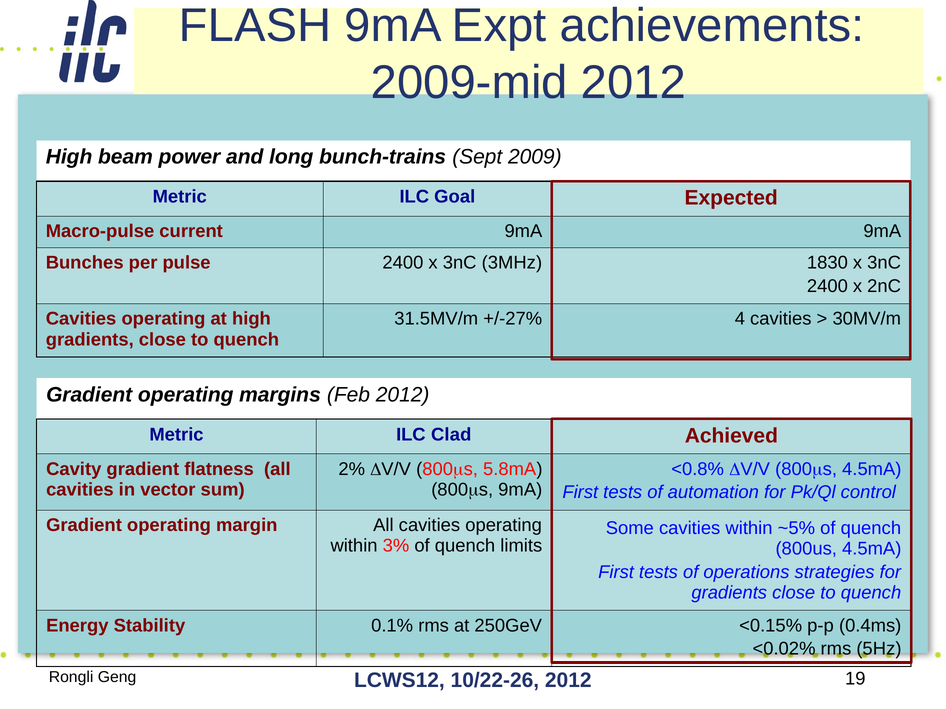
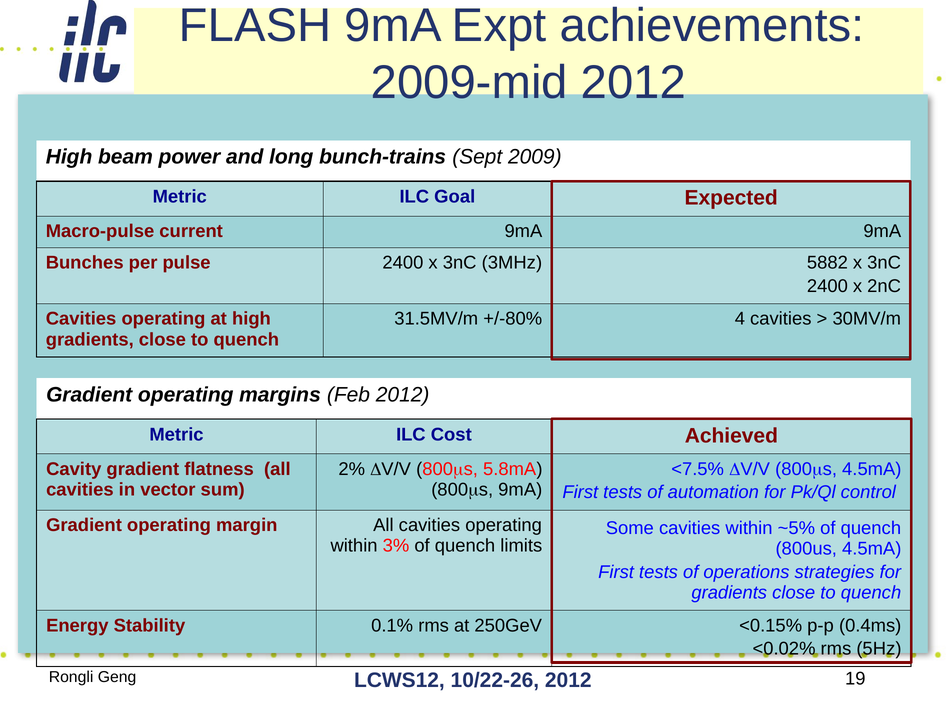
1830: 1830 -> 5882
+/-27%: +/-27% -> +/-80%
Clad: Clad -> Cost
<0.8%: <0.8% -> <7.5%
